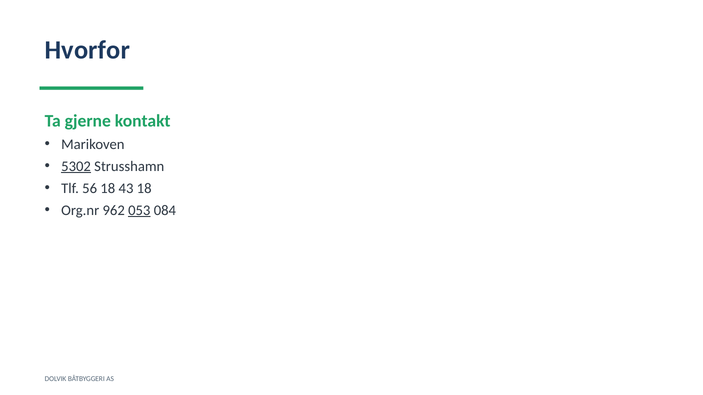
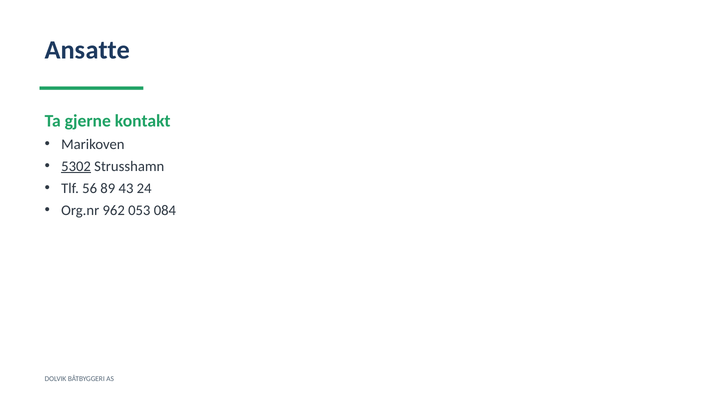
Hvorfor: Hvorfor -> Ansatte
56 18: 18 -> 89
43 18: 18 -> 24
053 underline: present -> none
